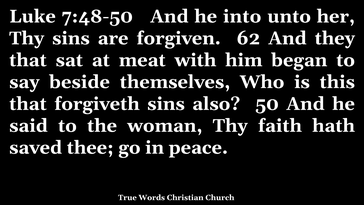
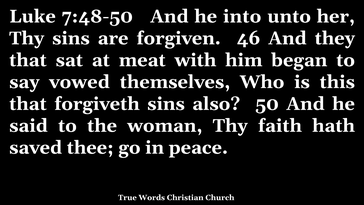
62: 62 -> 46
beside: beside -> vowed
